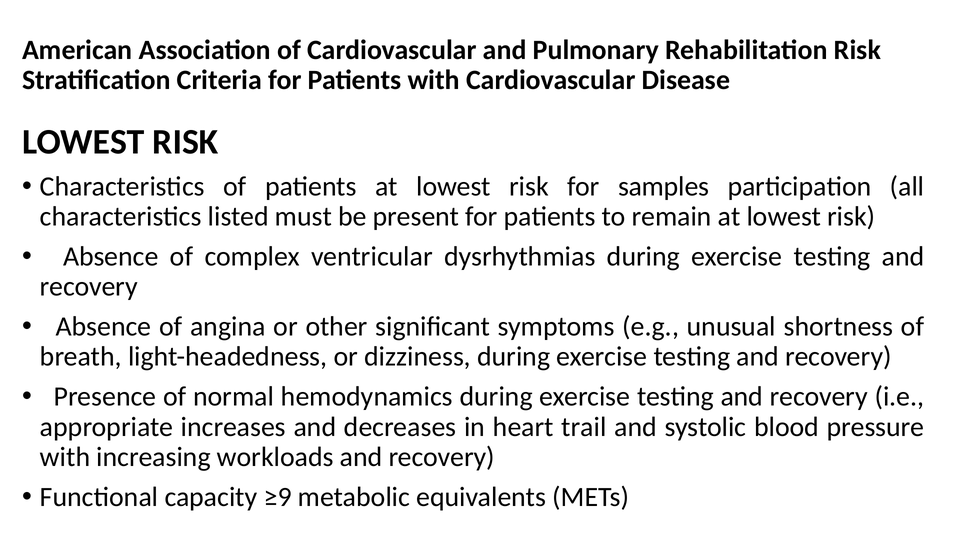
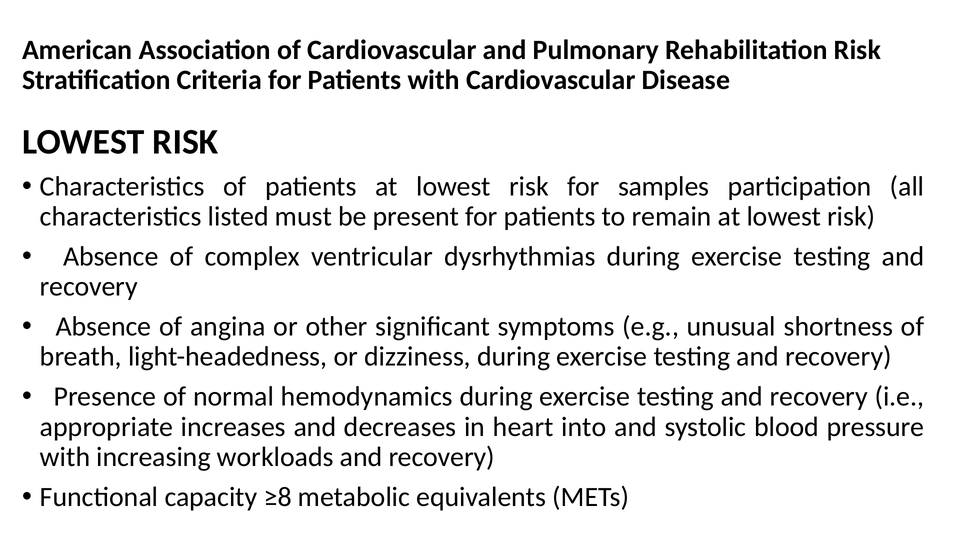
trail: trail -> into
≥9: ≥9 -> ≥8
